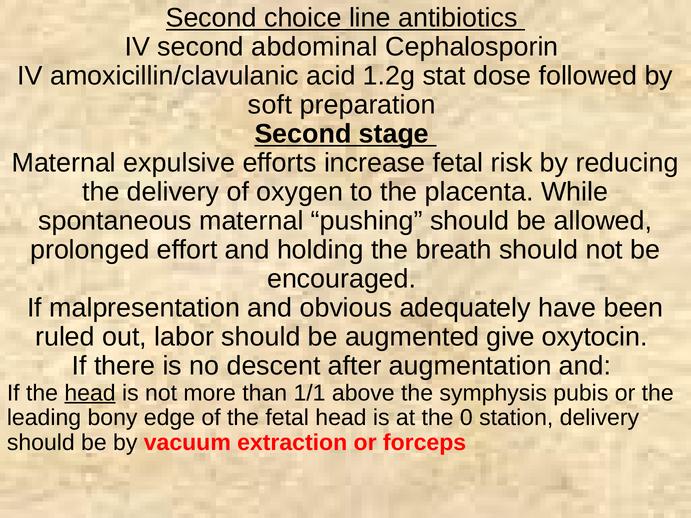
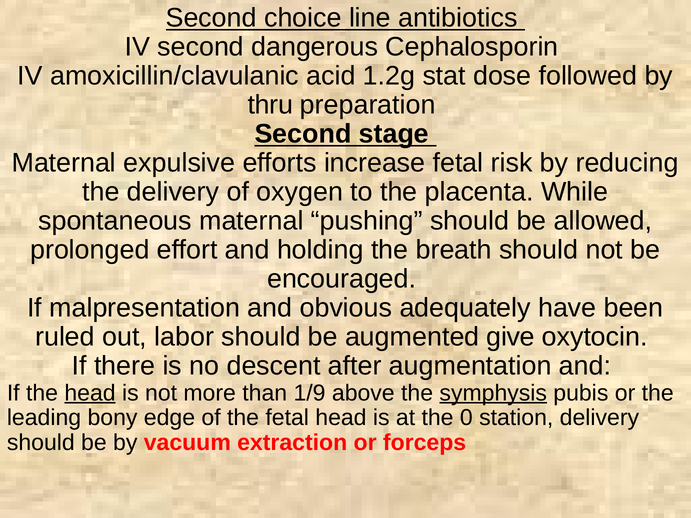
abdominal: abdominal -> dangerous
soft: soft -> thru
1/1: 1/1 -> 1/9
symphysis underline: none -> present
